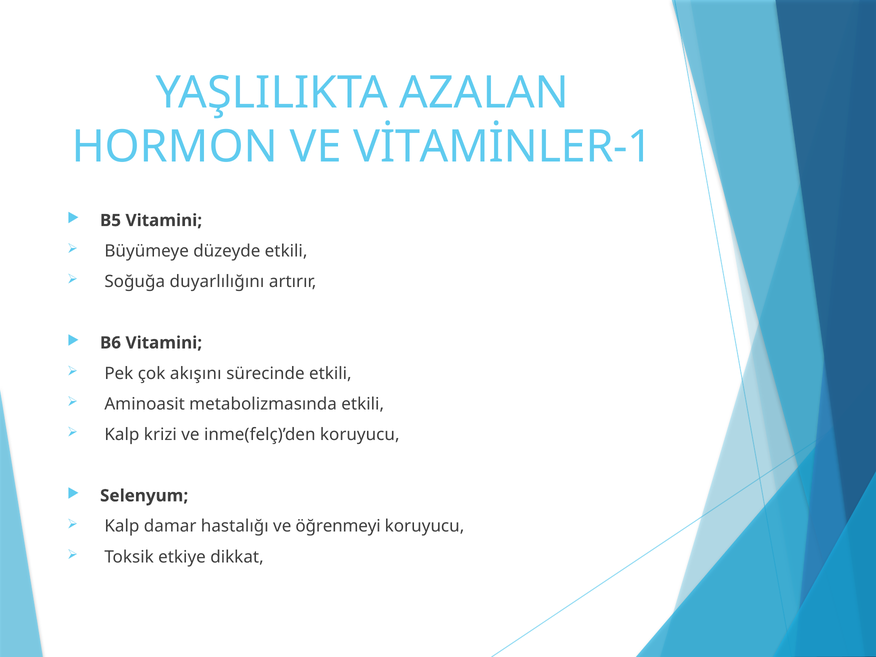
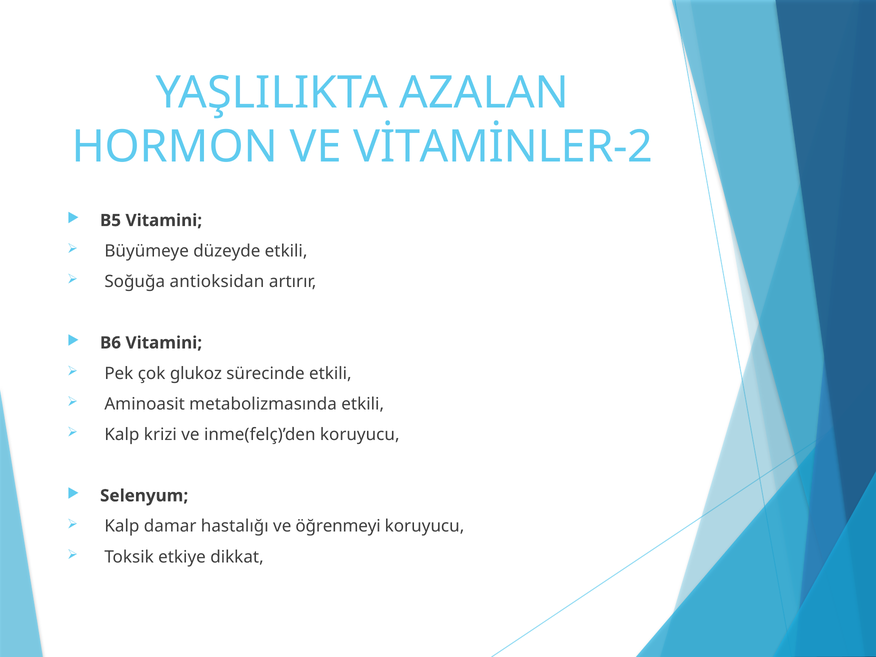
VİTAMİNLER-1: VİTAMİNLER-1 -> VİTAMİNLER-2
duyarlılığını: duyarlılığını -> antioksidan
akışını: akışını -> glukoz
